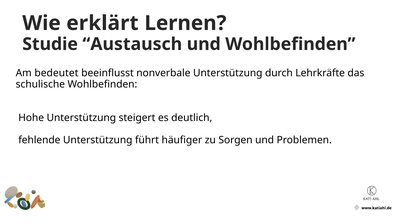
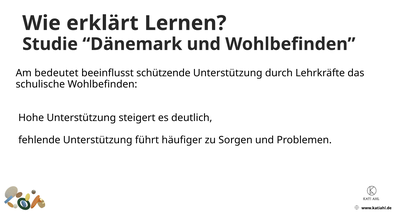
Austausch: Austausch -> Dänemark
nonverbale: nonverbale -> schützende
